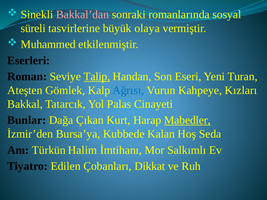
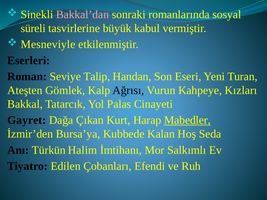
olaya: olaya -> kabul
Muhammed: Muhammed -> Mesneviyle
Talip underline: present -> none
Ağrısı colour: blue -> black
Bunlar: Bunlar -> Gayret
Dikkat: Dikkat -> Efendi
